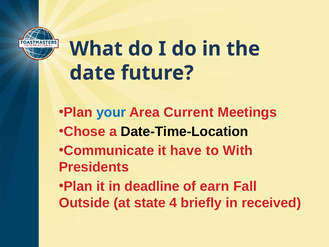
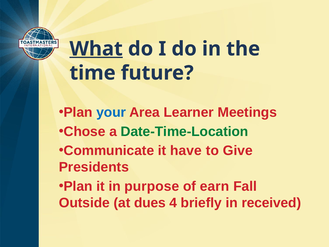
What underline: none -> present
date: date -> time
Current: Current -> Learner
Date-Time-Location colour: black -> green
With: With -> Give
deadline: deadline -> purpose
state: state -> dues
